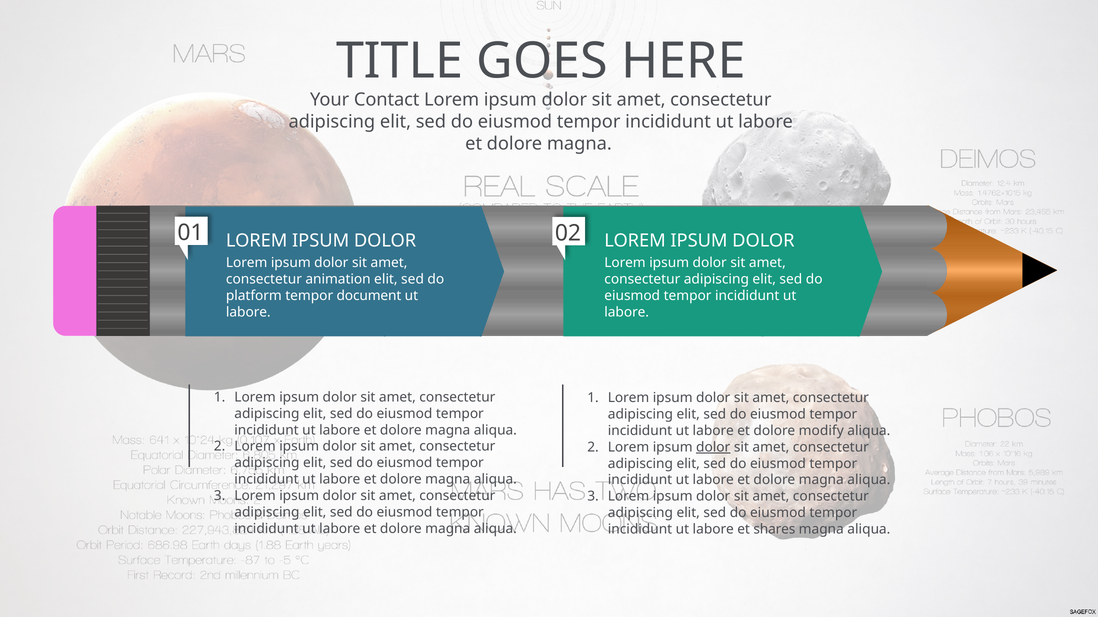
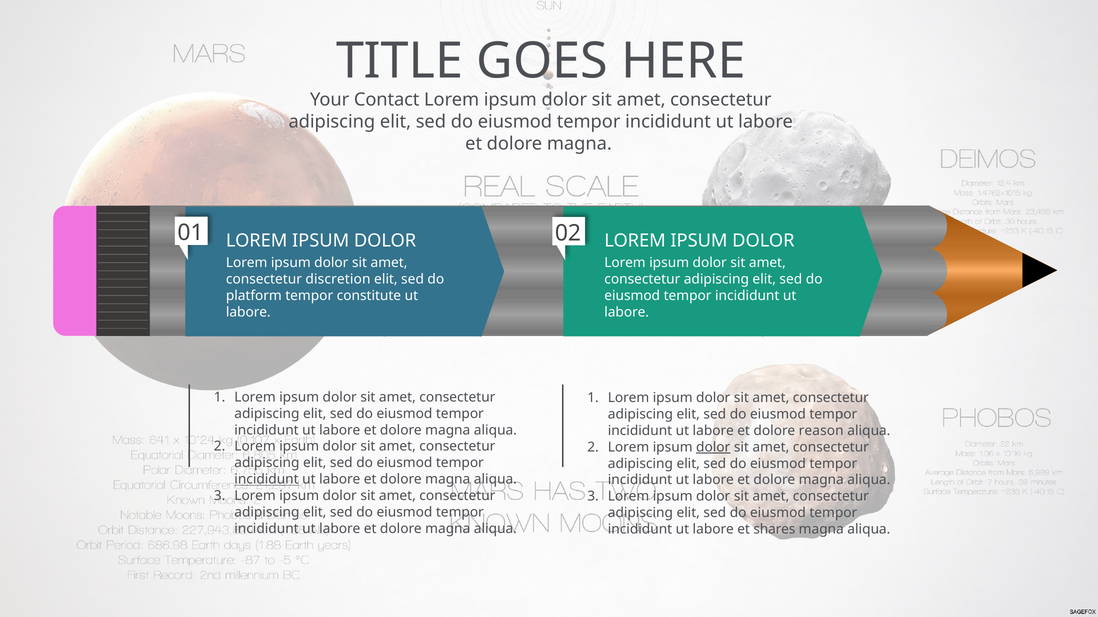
animation: animation -> discretion
document: document -> constitute
modify: modify -> reason
incididunt at (267, 480) underline: none -> present
